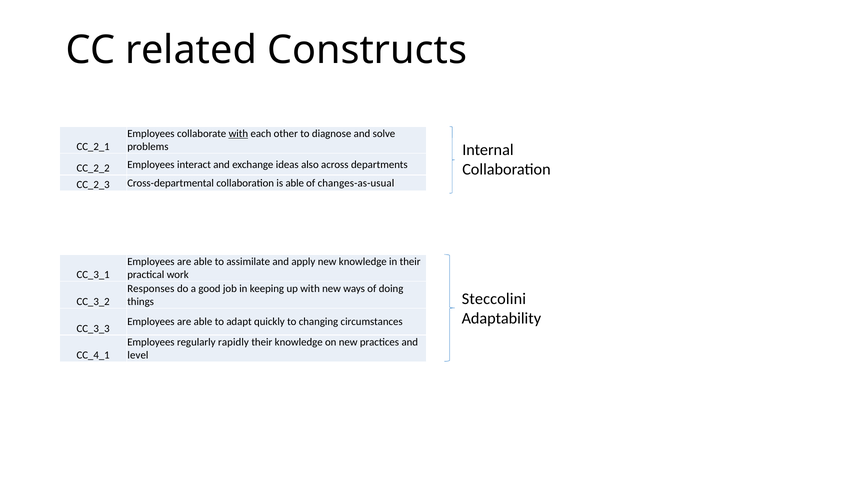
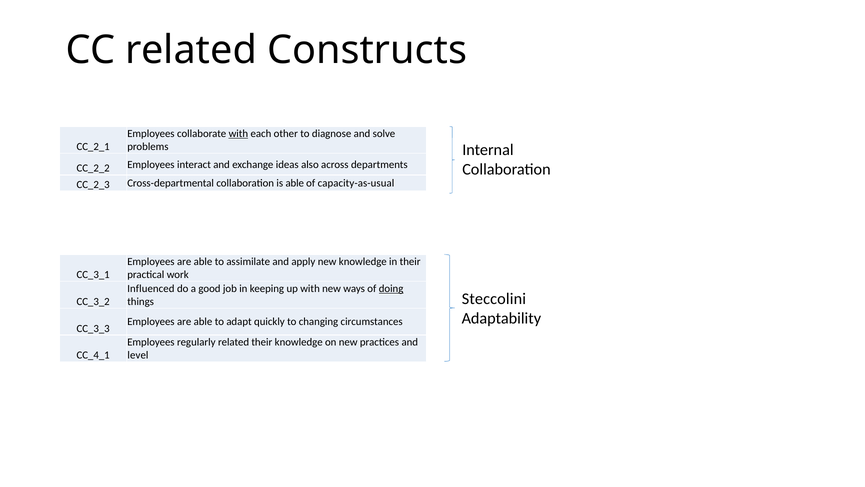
changes-as-usual: changes-as-usual -> capacity-as-usual
Responses: Responses -> Influenced
doing underline: none -> present
regularly rapidly: rapidly -> related
